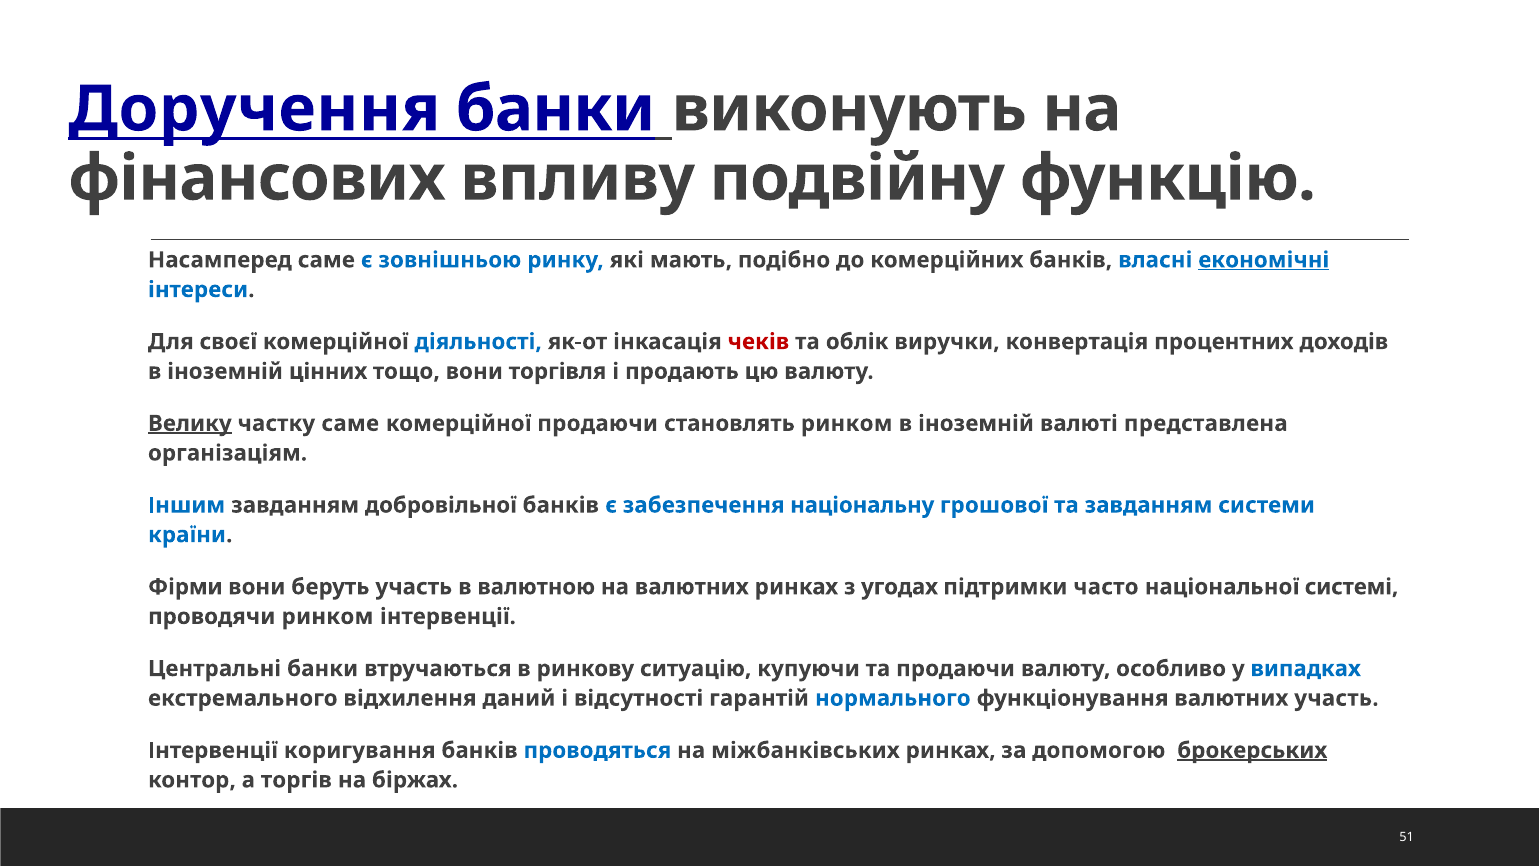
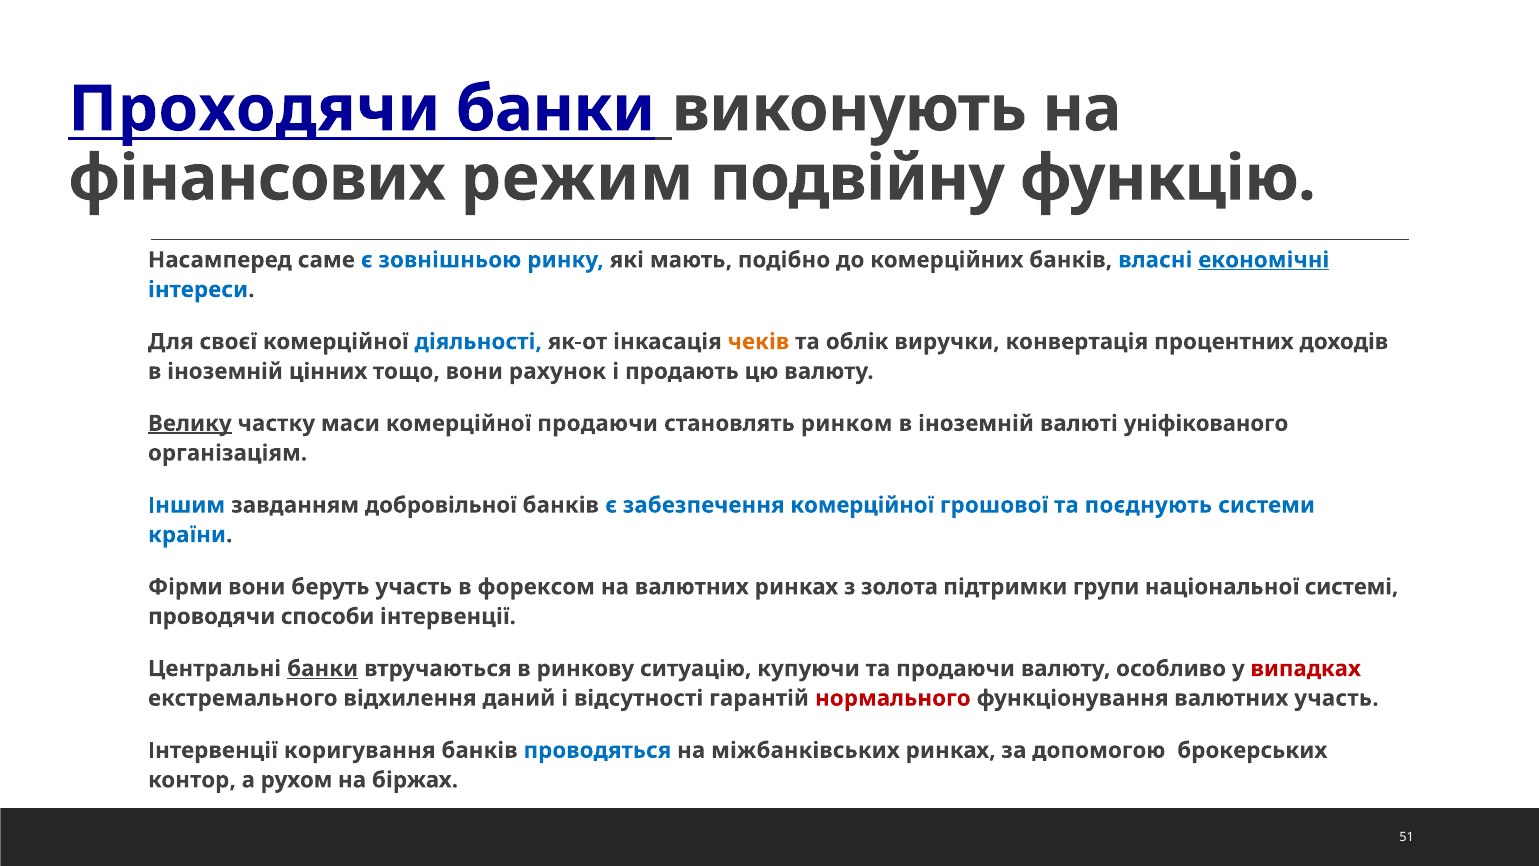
Доручення: Доручення -> Проходячи
впливу: впливу -> режим
чеків colour: red -> orange
торгівля: торгівля -> рахунок
частку саме: саме -> маси
представлена: представлена -> уніфікованого
забезпечення національну: національну -> комерційної
та завданням: завданням -> поєднують
валютною: валютною -> форексом
угодах: угодах -> золота
часто: часто -> групи
проводячи ринком: ринком -> способи
банки at (323, 668) underline: none -> present
випадках colour: blue -> red
нормального colour: blue -> red
брокерських underline: present -> none
торгів: торгів -> рухом
